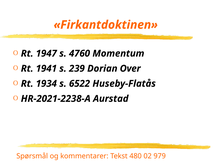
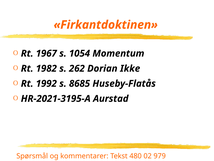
1947: 1947 -> 1967
4760: 4760 -> 1054
1941: 1941 -> 1982
239: 239 -> 262
Over: Over -> Ikke
1934: 1934 -> 1992
6522: 6522 -> 8685
HR-2021-2238-A: HR-2021-2238-A -> HR-2021-3195-A
